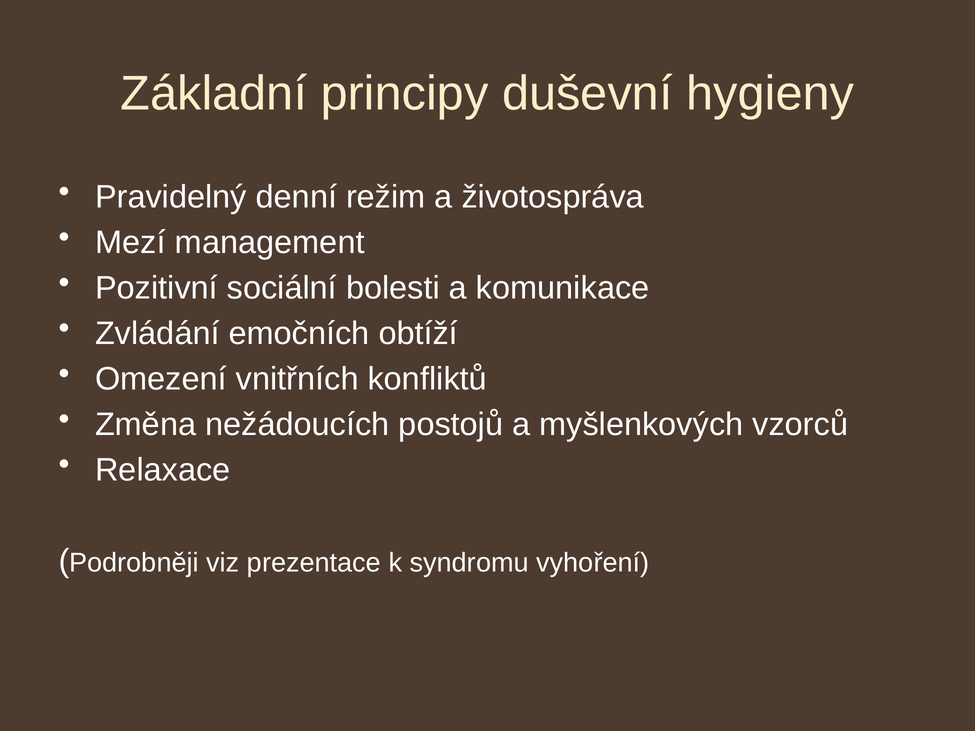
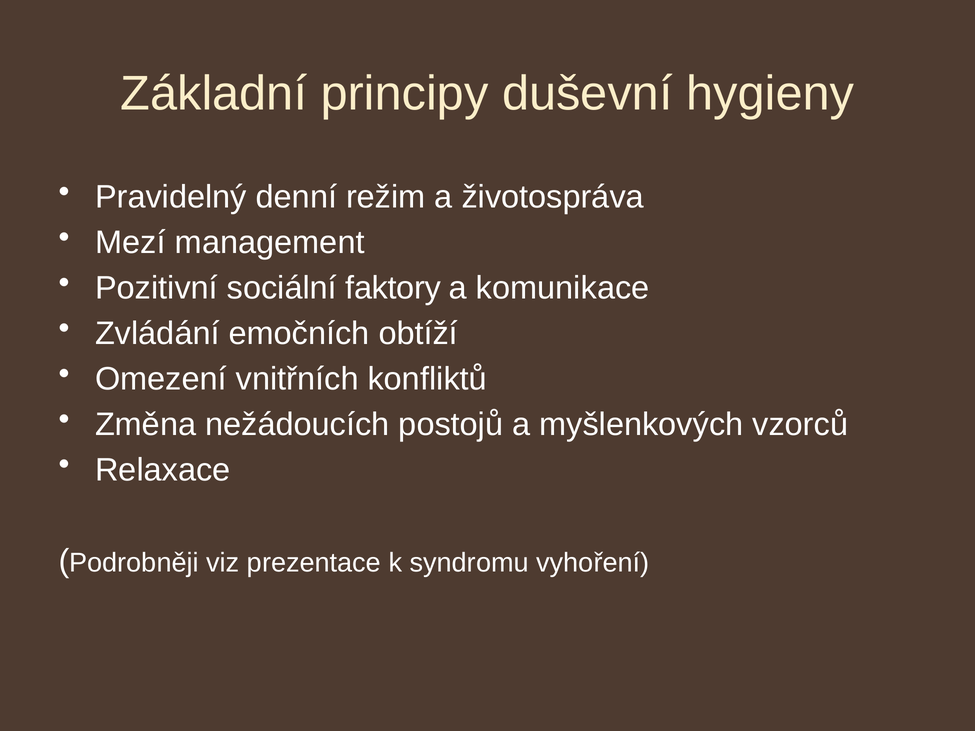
bolesti: bolesti -> faktory
